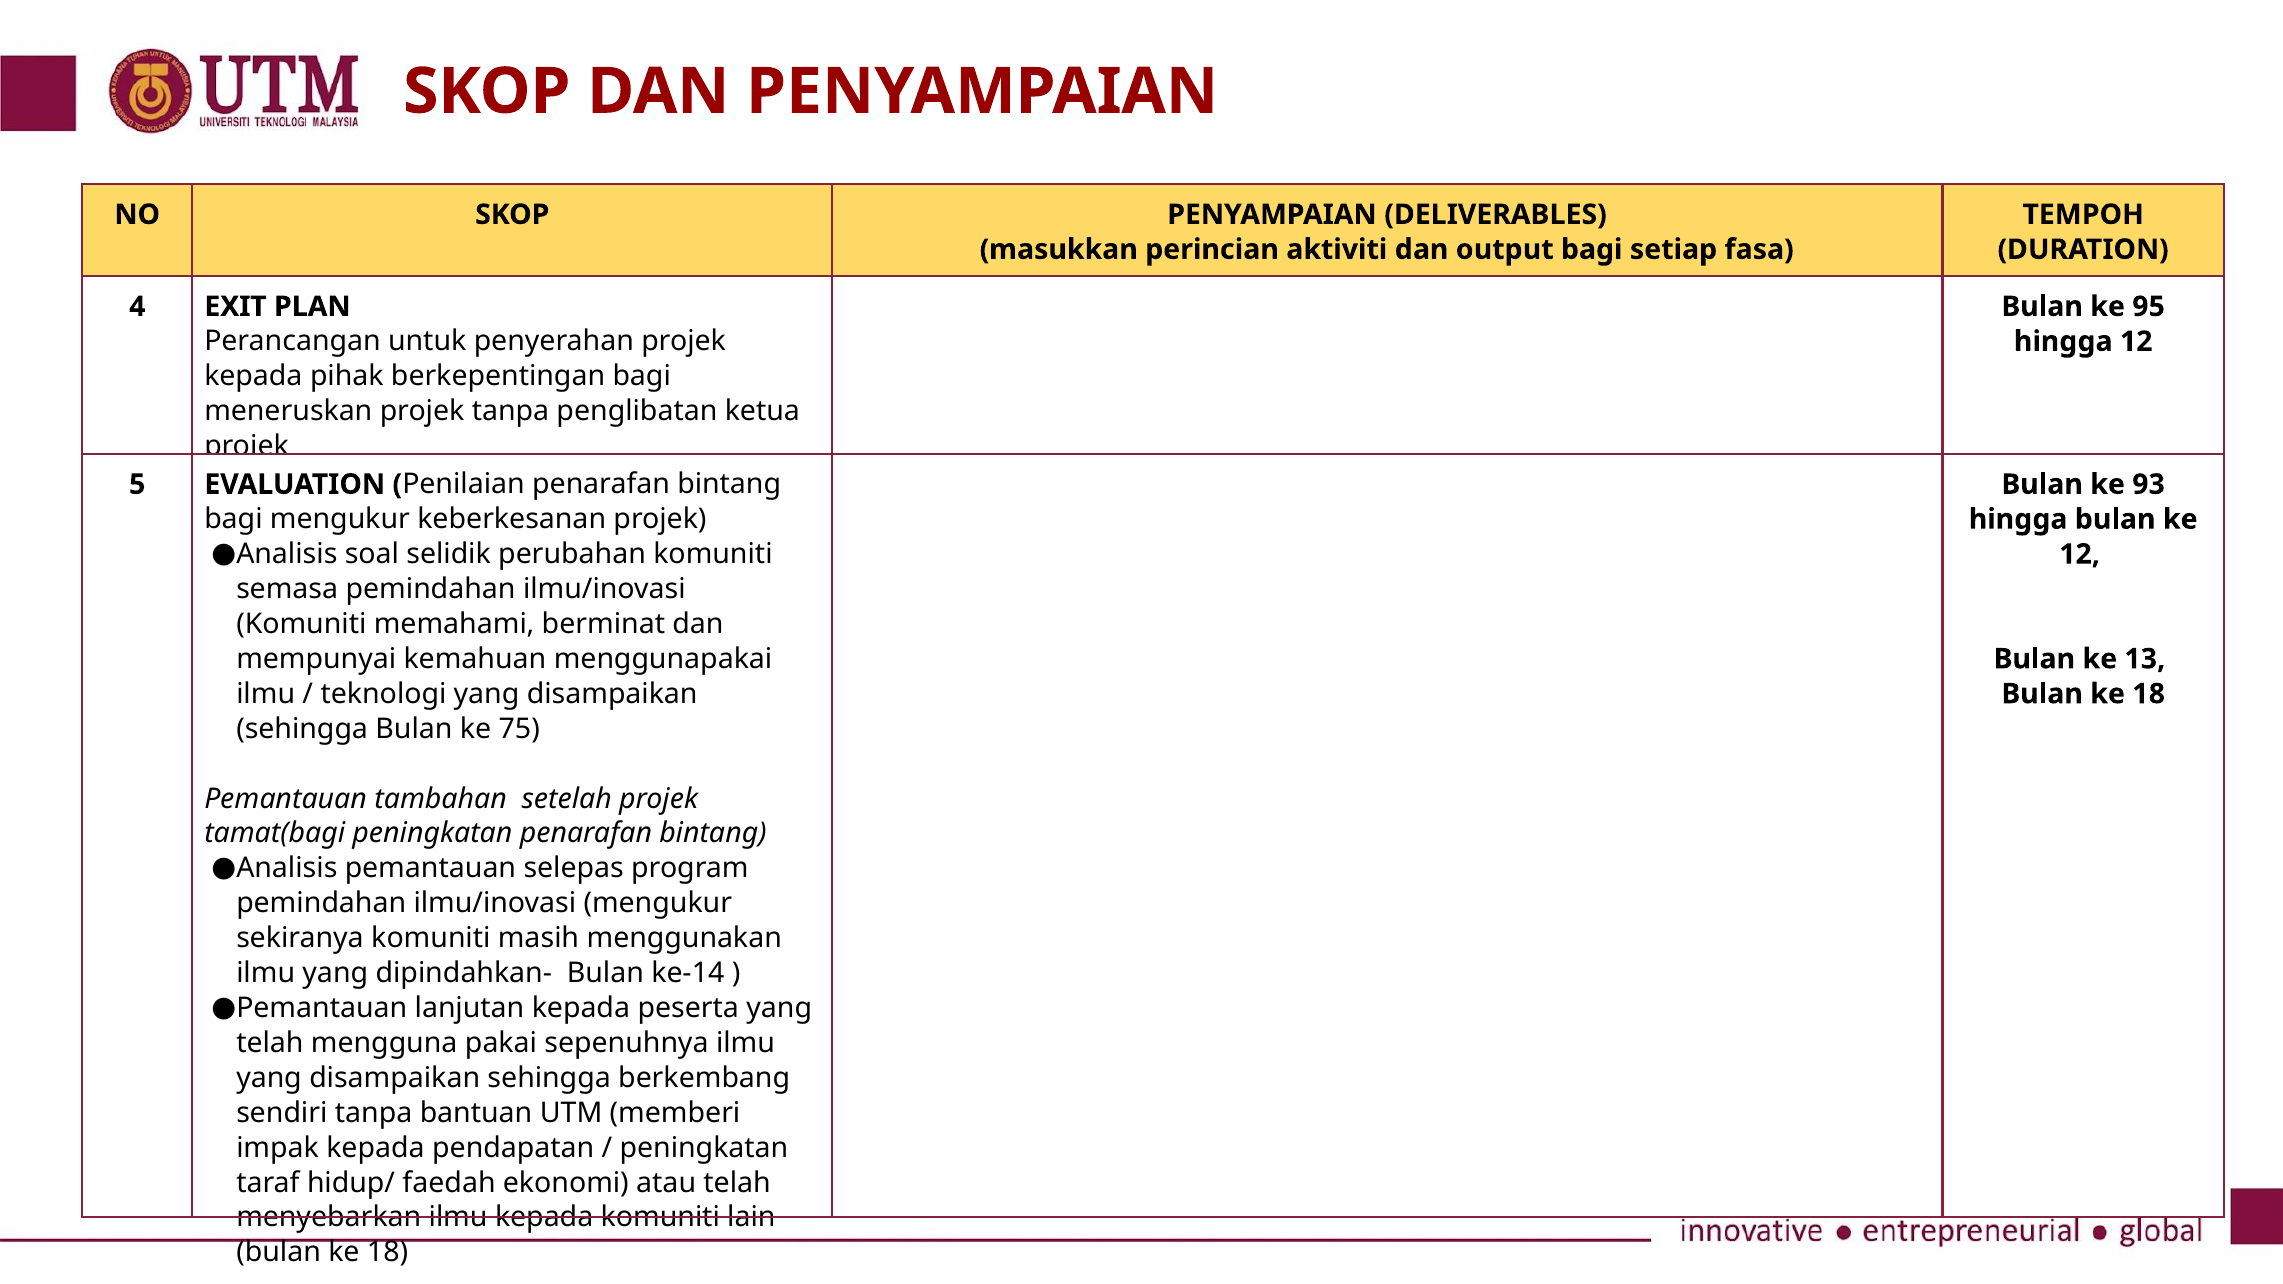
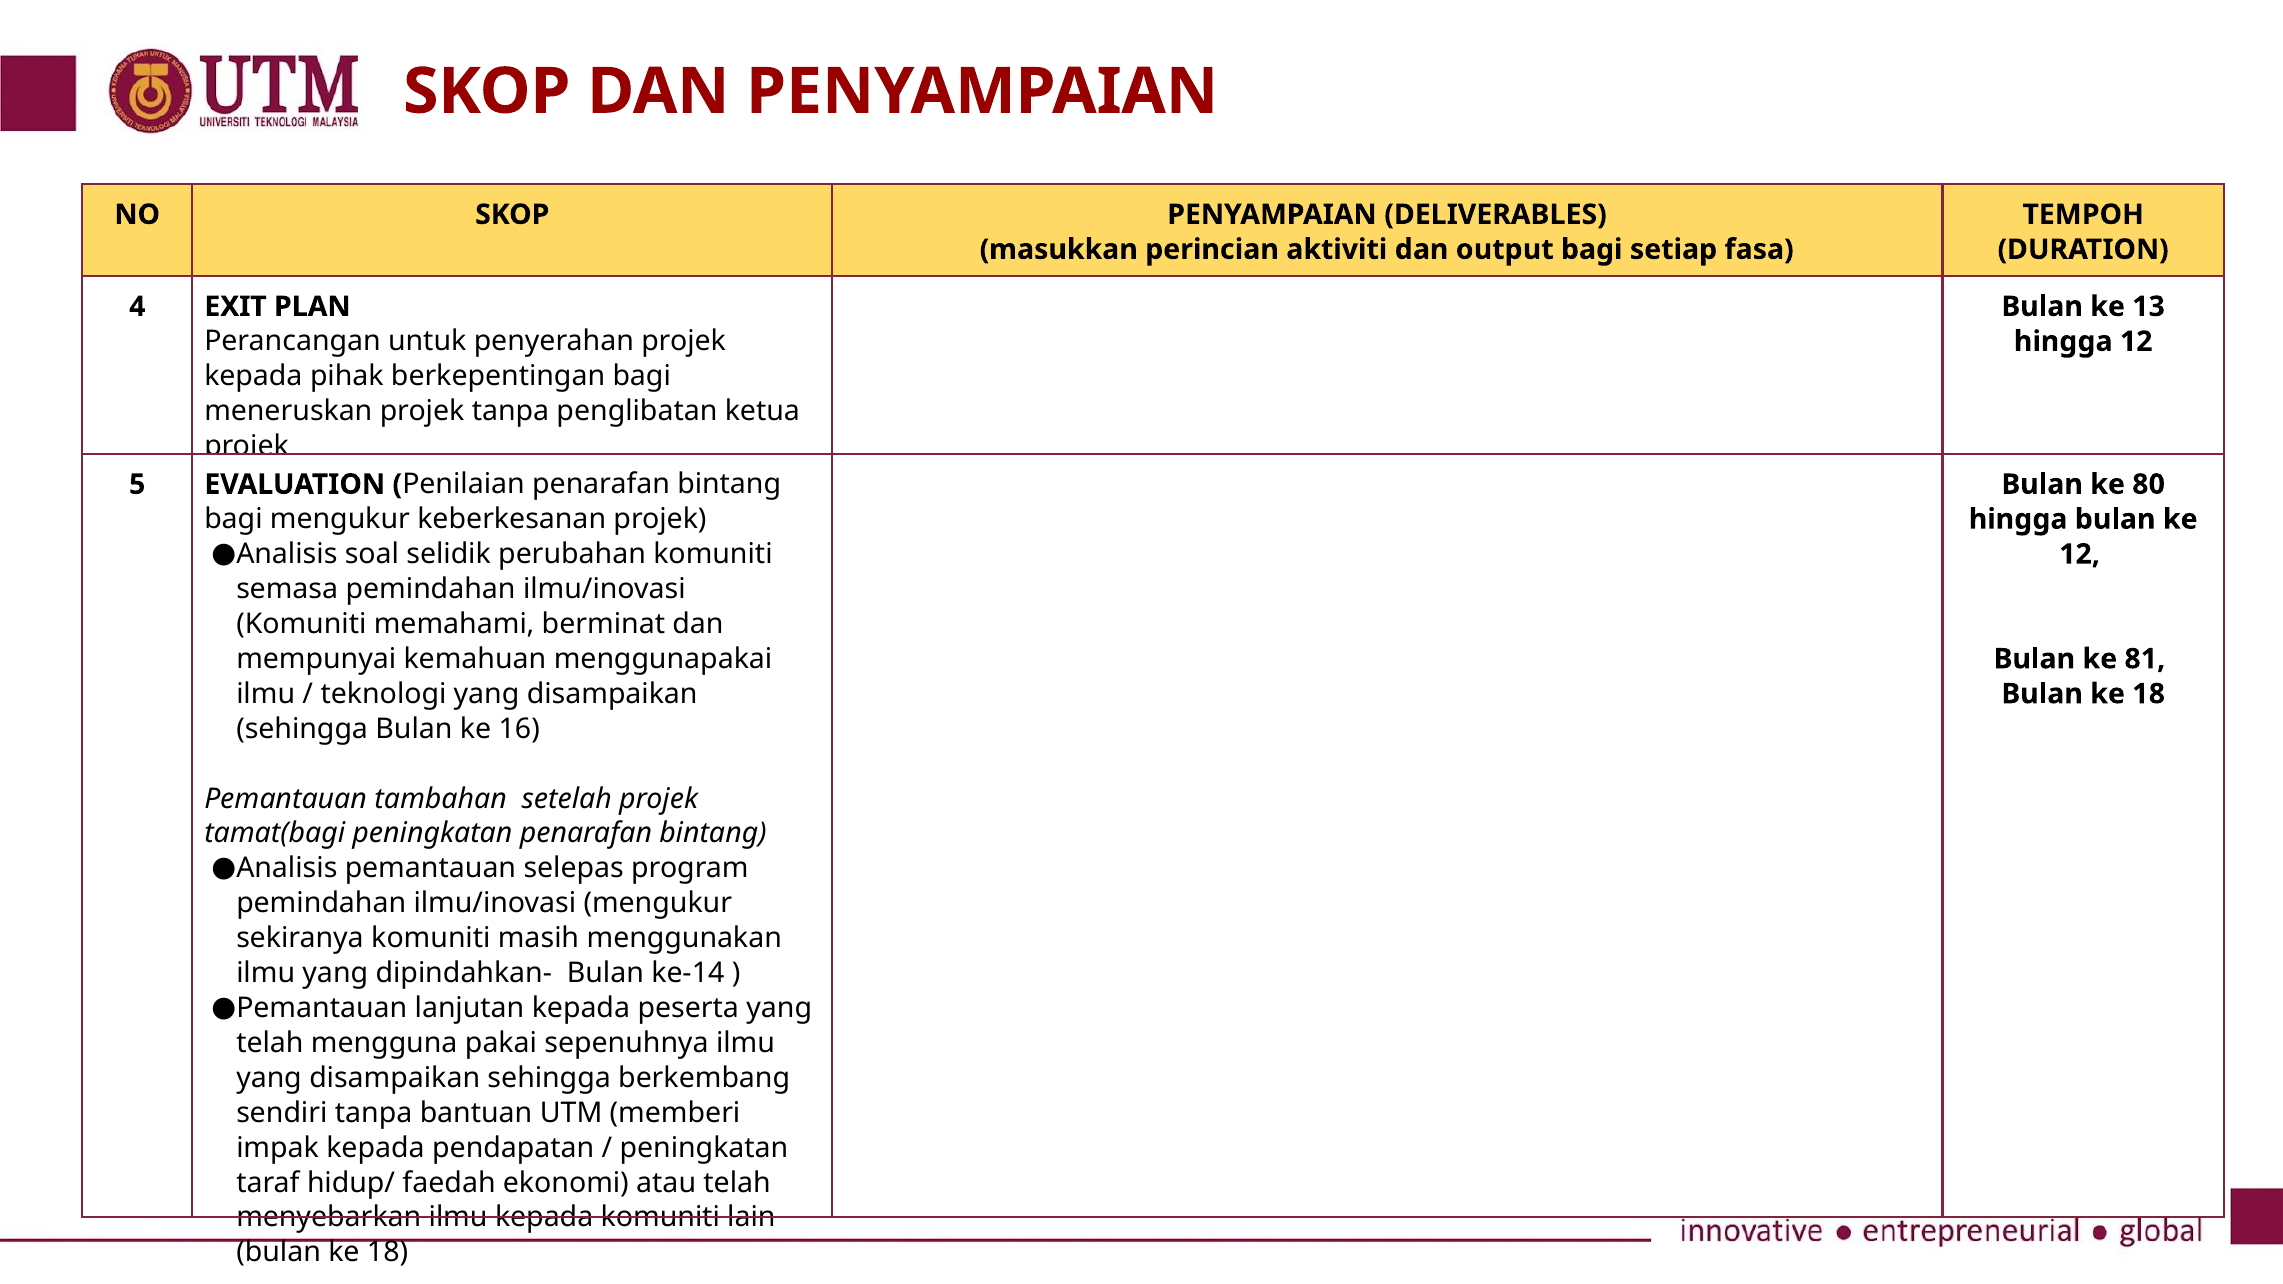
95: 95 -> 13
93: 93 -> 80
13: 13 -> 81
75: 75 -> 16
